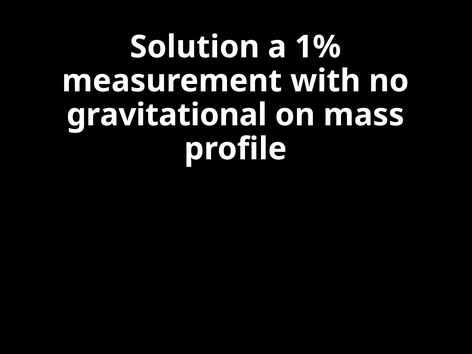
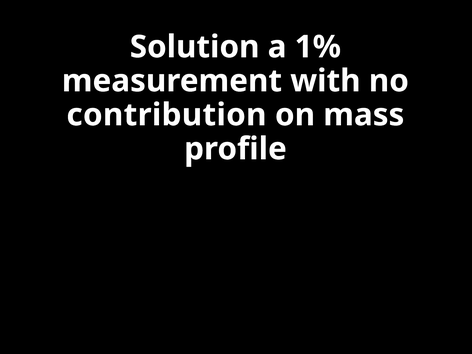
gravitational: gravitational -> contribution
